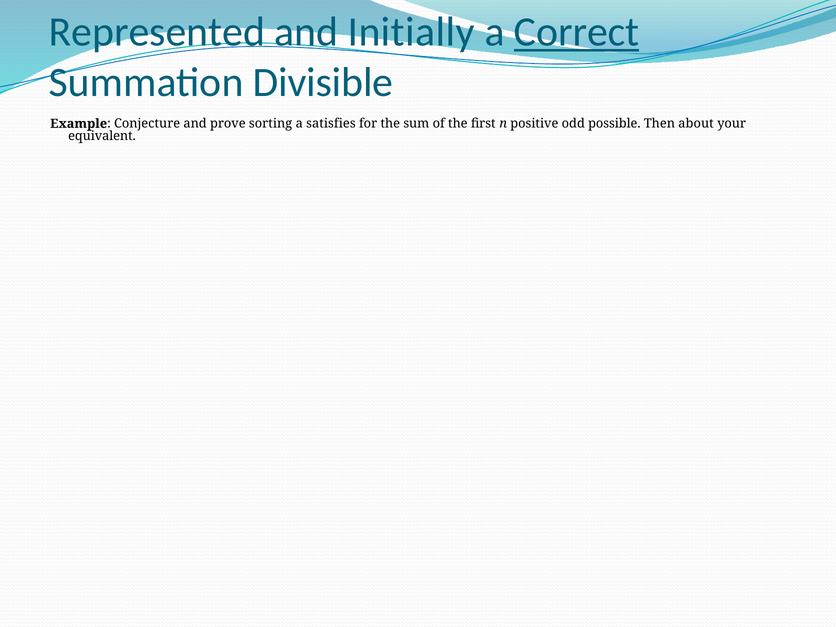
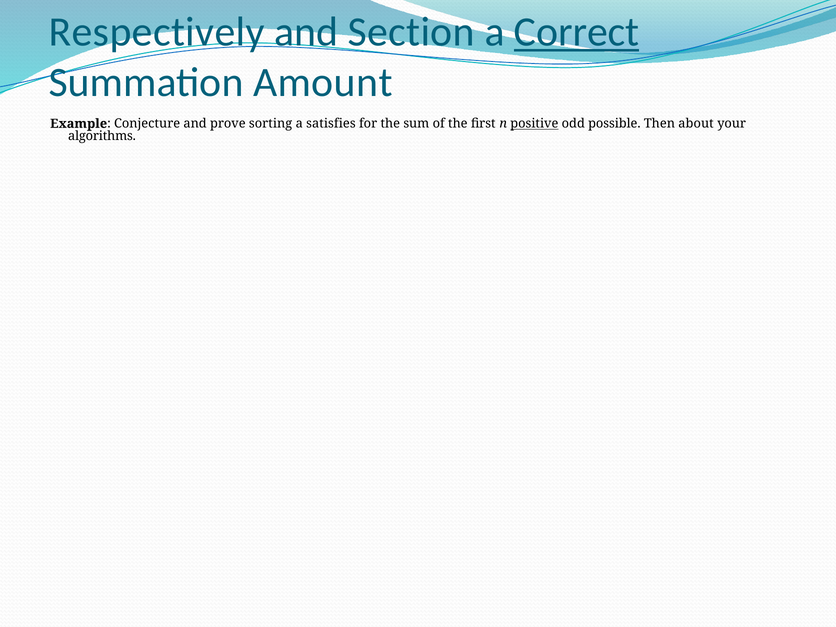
Represented: Represented -> Respectively
Initially: Initially -> Section
Divisible: Divisible -> Amount
positive underline: none -> present
equivalent: equivalent -> algorithms
